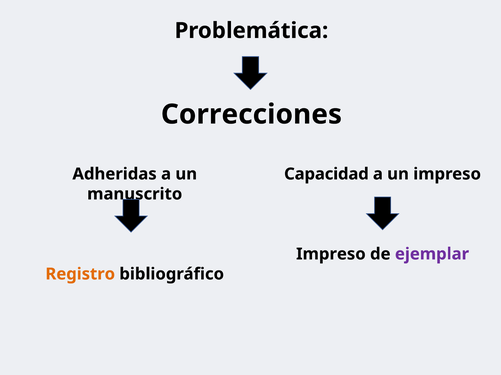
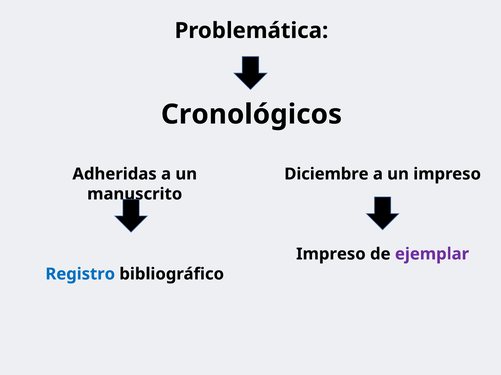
Correcciones: Correcciones -> Cronológicos
Capacidad: Capacidad -> Diciembre
Registro colour: orange -> blue
